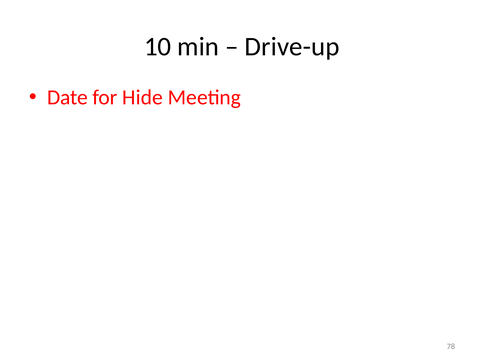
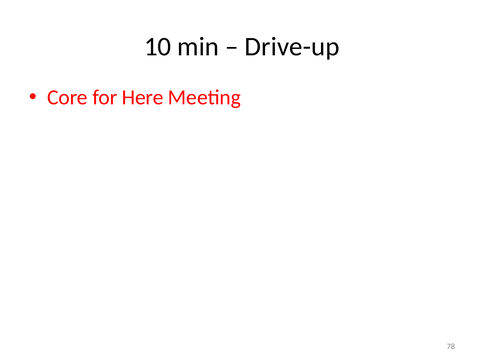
Date: Date -> Core
Hide: Hide -> Here
